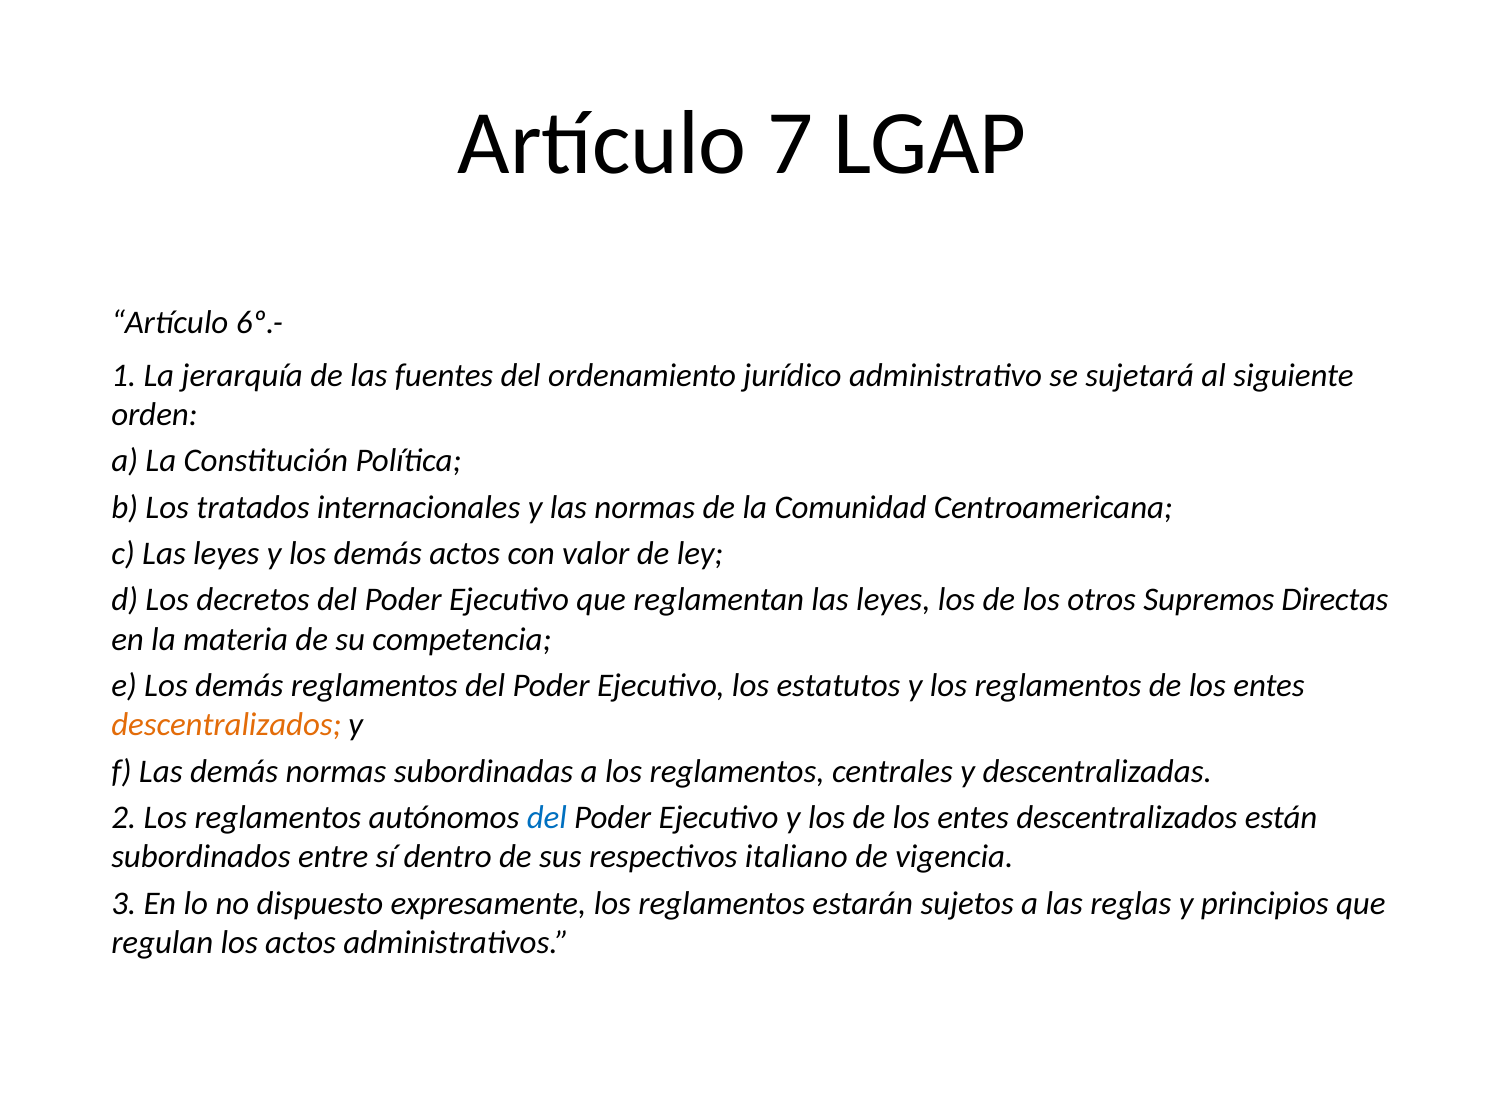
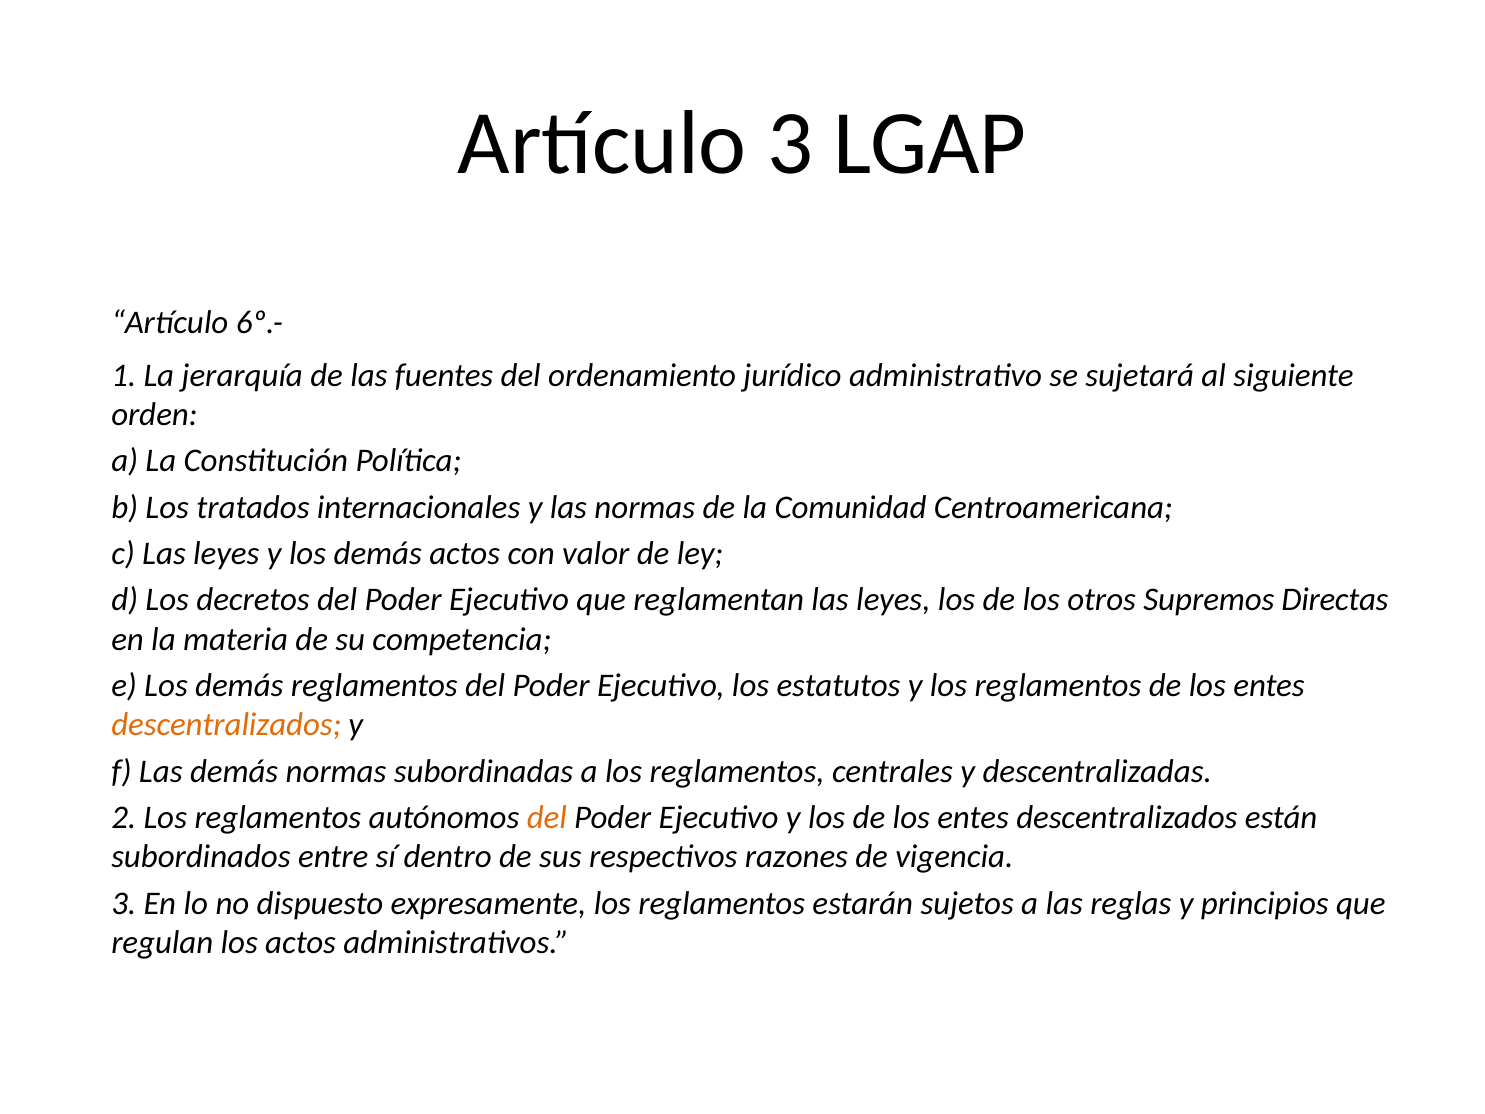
Artículo 7: 7 -> 3
del at (547, 817) colour: blue -> orange
italiano: italiano -> razones
